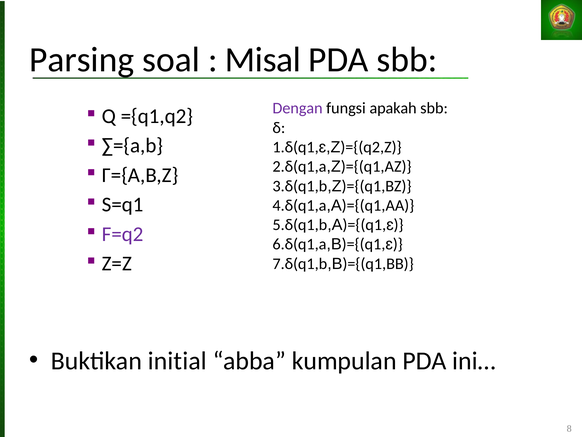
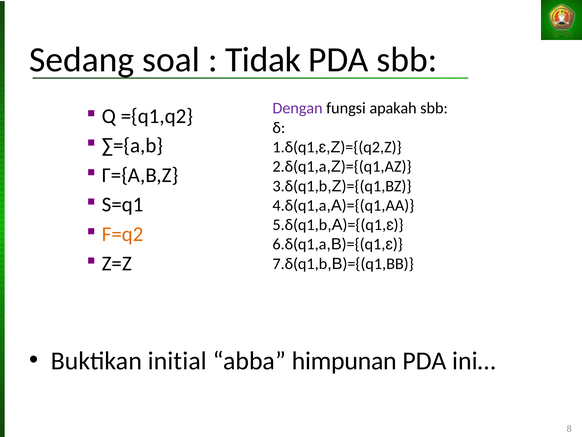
Parsing: Parsing -> Sedang
Misal: Misal -> Tidak
F=q2 colour: purple -> orange
kumpulan: kumpulan -> himpunan
